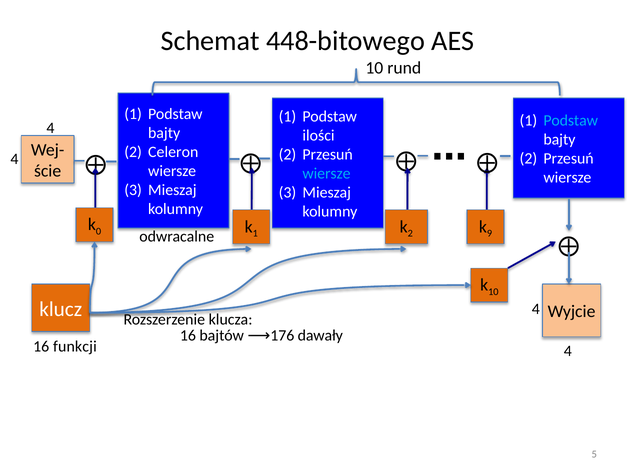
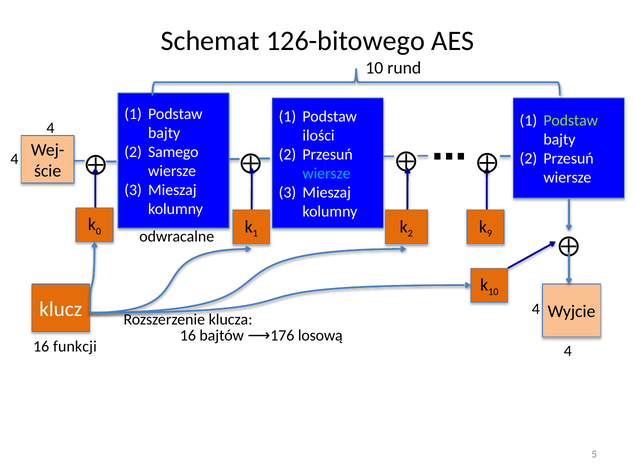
448-bitowego: 448-bitowego -> 126-bitowego
Podstaw at (571, 121) colour: light blue -> light green
Celeron: Celeron -> Samego
dawały: dawały -> losową
